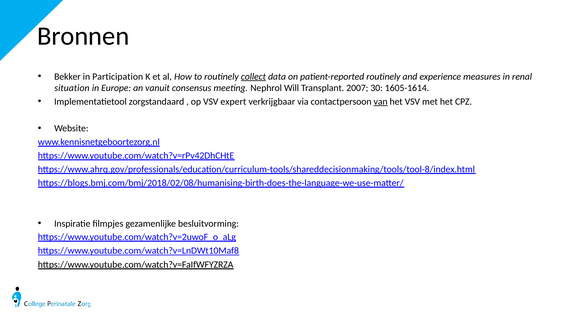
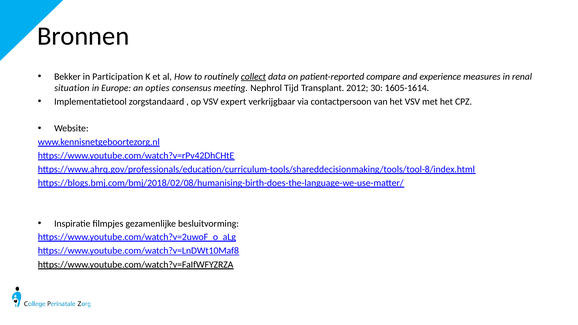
patient-reported routinely: routinely -> compare
vanuit: vanuit -> opties
Will: Will -> Tijd
2007: 2007 -> 2012
van underline: present -> none
